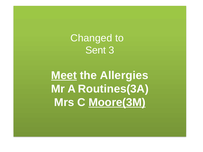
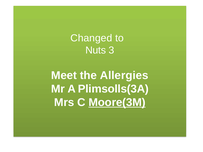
Sent: Sent -> Nuts
Meet underline: present -> none
Routines(3A: Routines(3A -> Plimsolls(3A
